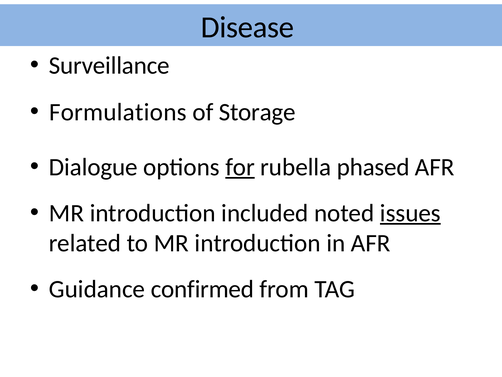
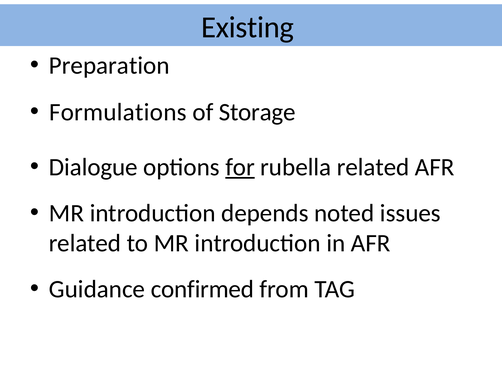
Disease: Disease -> Existing
Surveillance: Surveillance -> Preparation
rubella phased: phased -> related
included: included -> depends
issues underline: present -> none
